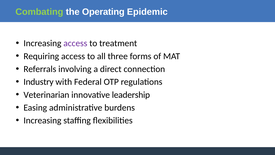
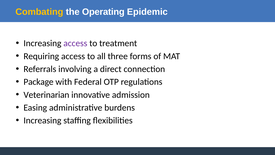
Combating colour: light green -> yellow
Industry: Industry -> Package
leadership: leadership -> admission
